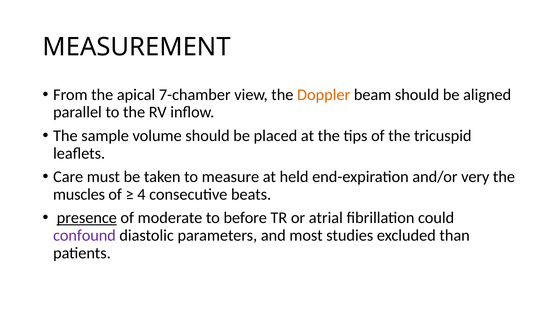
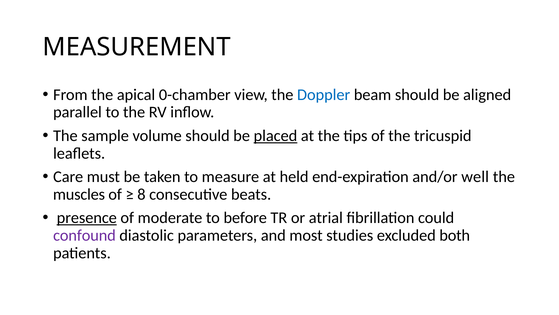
7-chamber: 7-chamber -> 0-chamber
Doppler colour: orange -> blue
placed underline: none -> present
very: very -> well
4: 4 -> 8
than: than -> both
